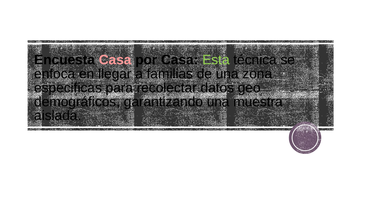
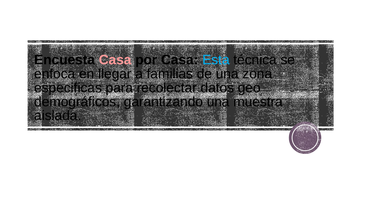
Esta colour: light green -> light blue
